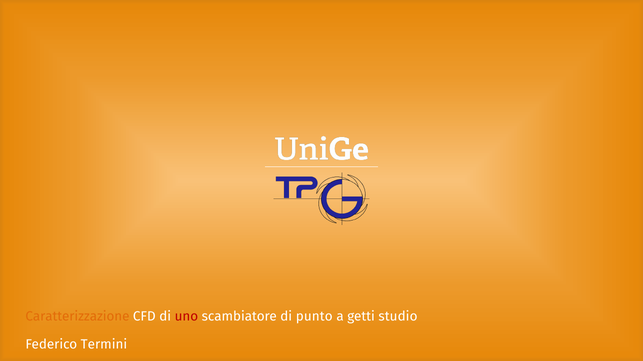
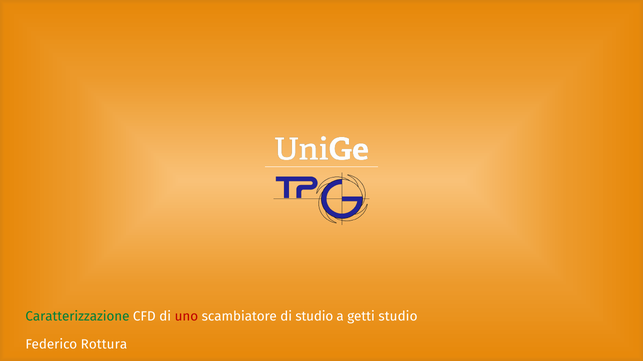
Caratterizzazione colour: orange -> green
di punto: punto -> studio
Termini: Termini -> Rottura
